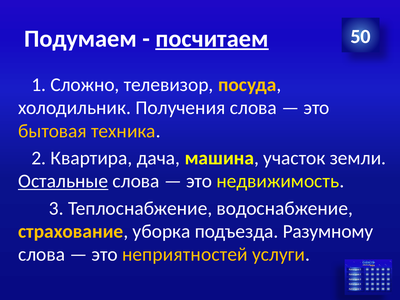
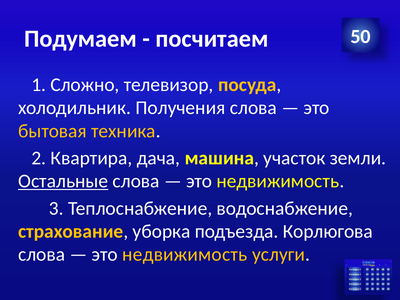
посчитаем underline: present -> none
Разумному: Разумному -> Корлюгова
неприятностей at (185, 254): неприятностей -> недвижимость
